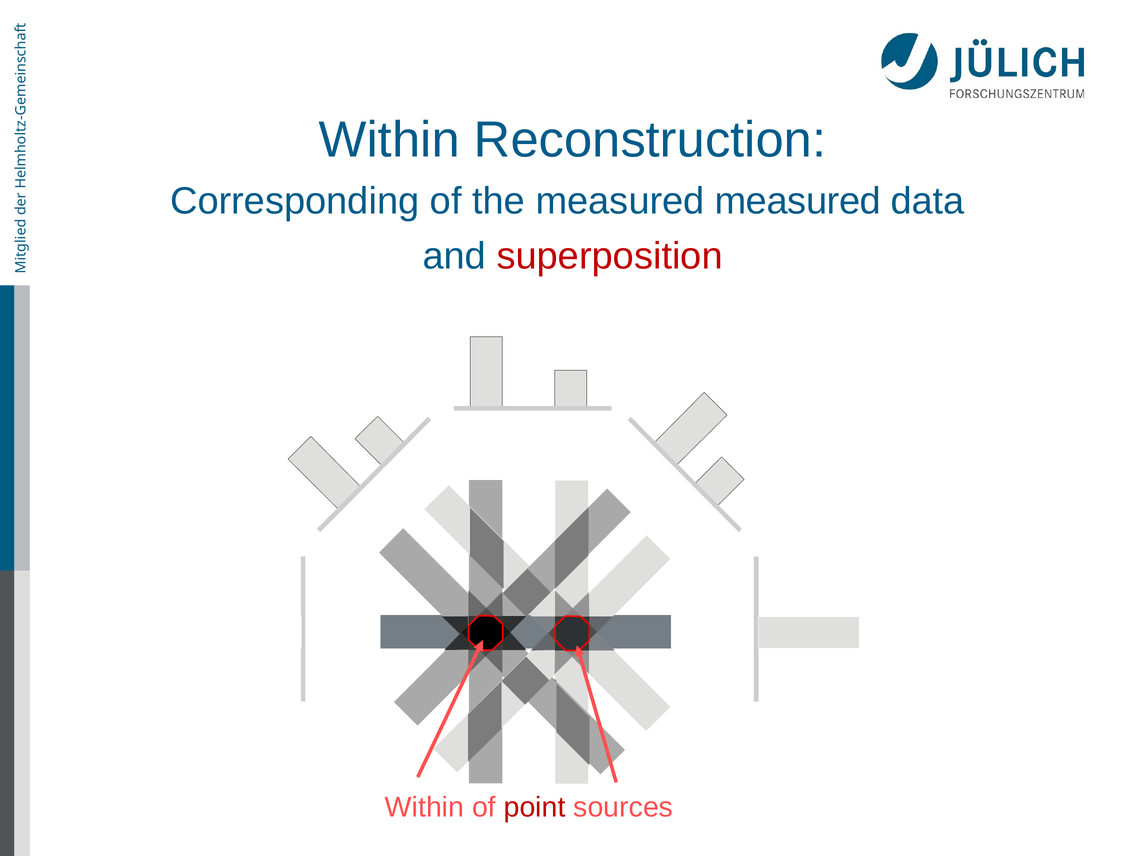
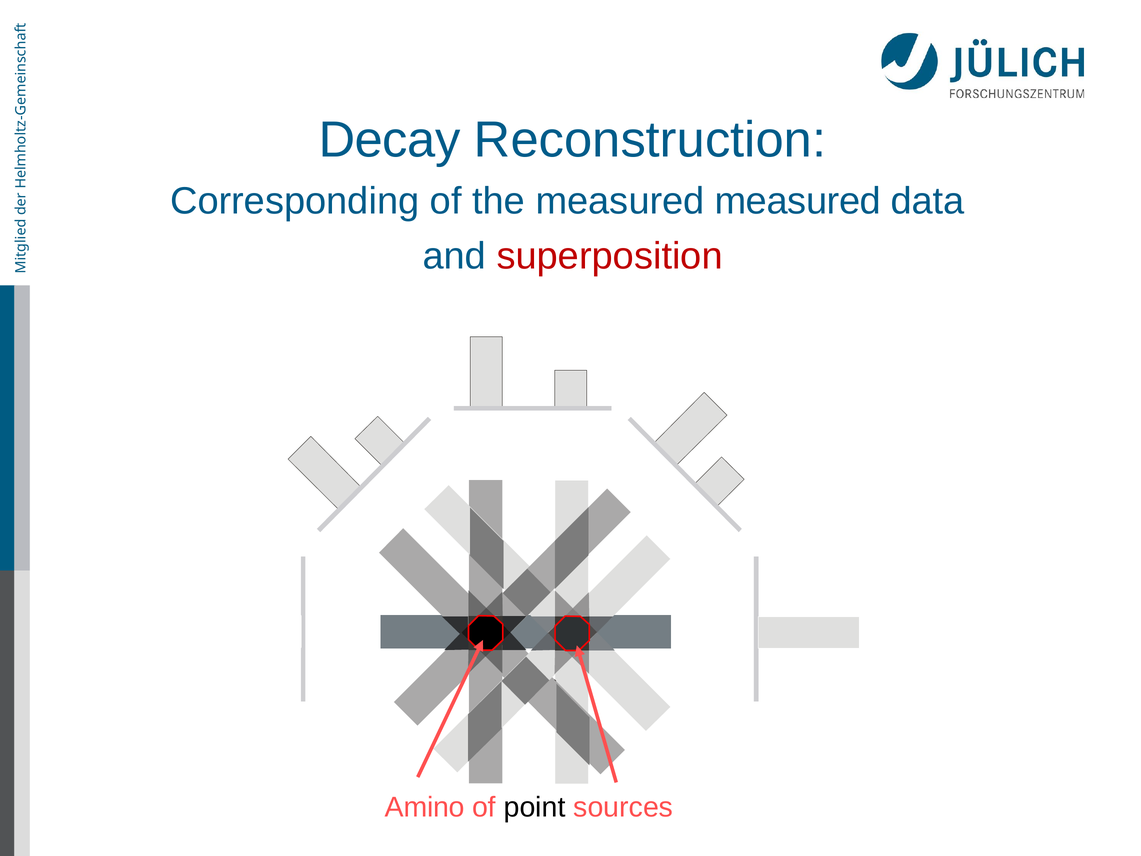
Within at (389, 140): Within -> Decay
Within at (425, 807): Within -> Amino
point at (535, 807) colour: red -> black
